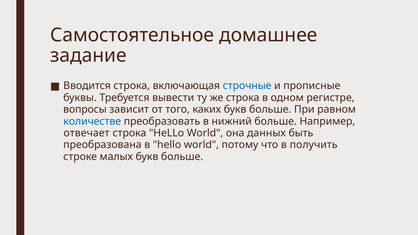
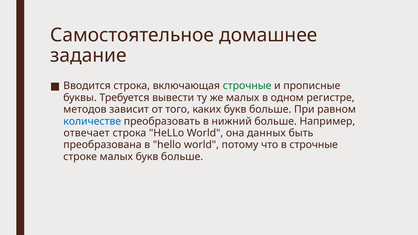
строчные at (247, 86) colour: blue -> green
же строка: строка -> малых
вопросы: вопросы -> методов
в получить: получить -> строчные
